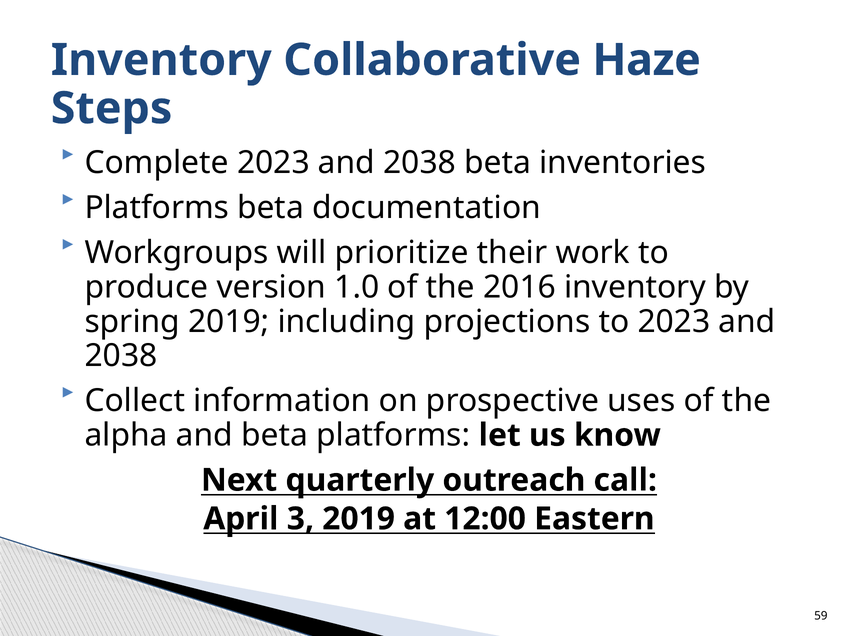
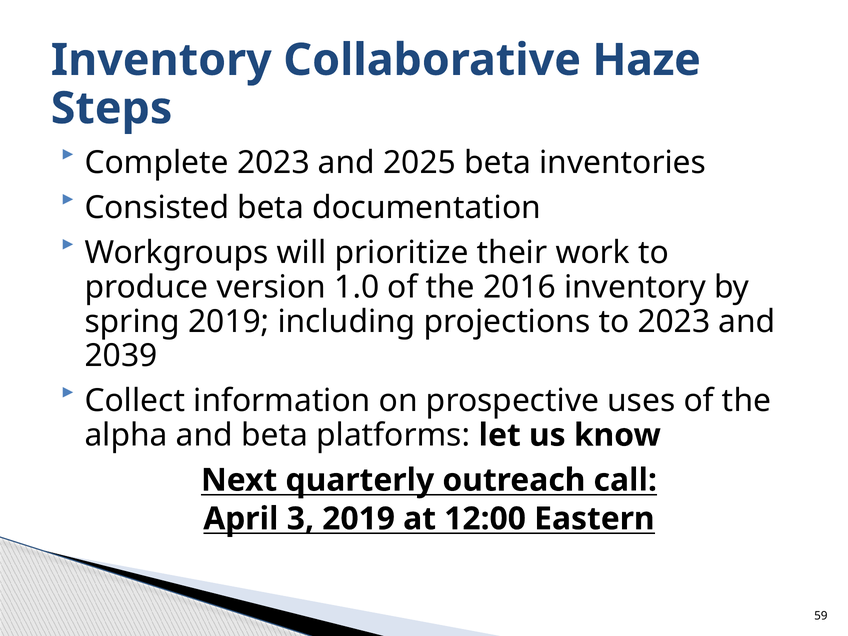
Complete 2023 and 2038: 2038 -> 2025
Platforms at (157, 208): Platforms -> Consisted
2038 at (121, 356): 2038 -> 2039
